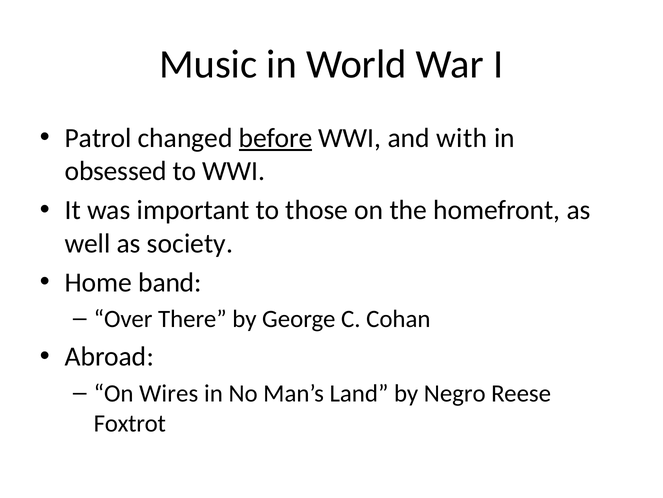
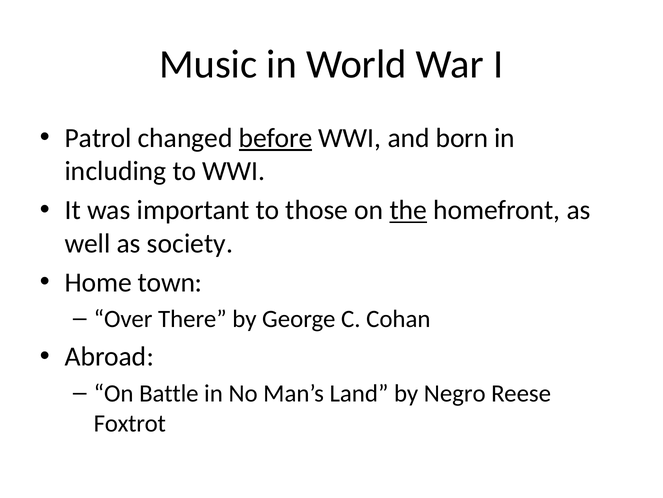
with: with -> born
obsessed: obsessed -> including
the underline: none -> present
band: band -> town
Wires: Wires -> Battle
